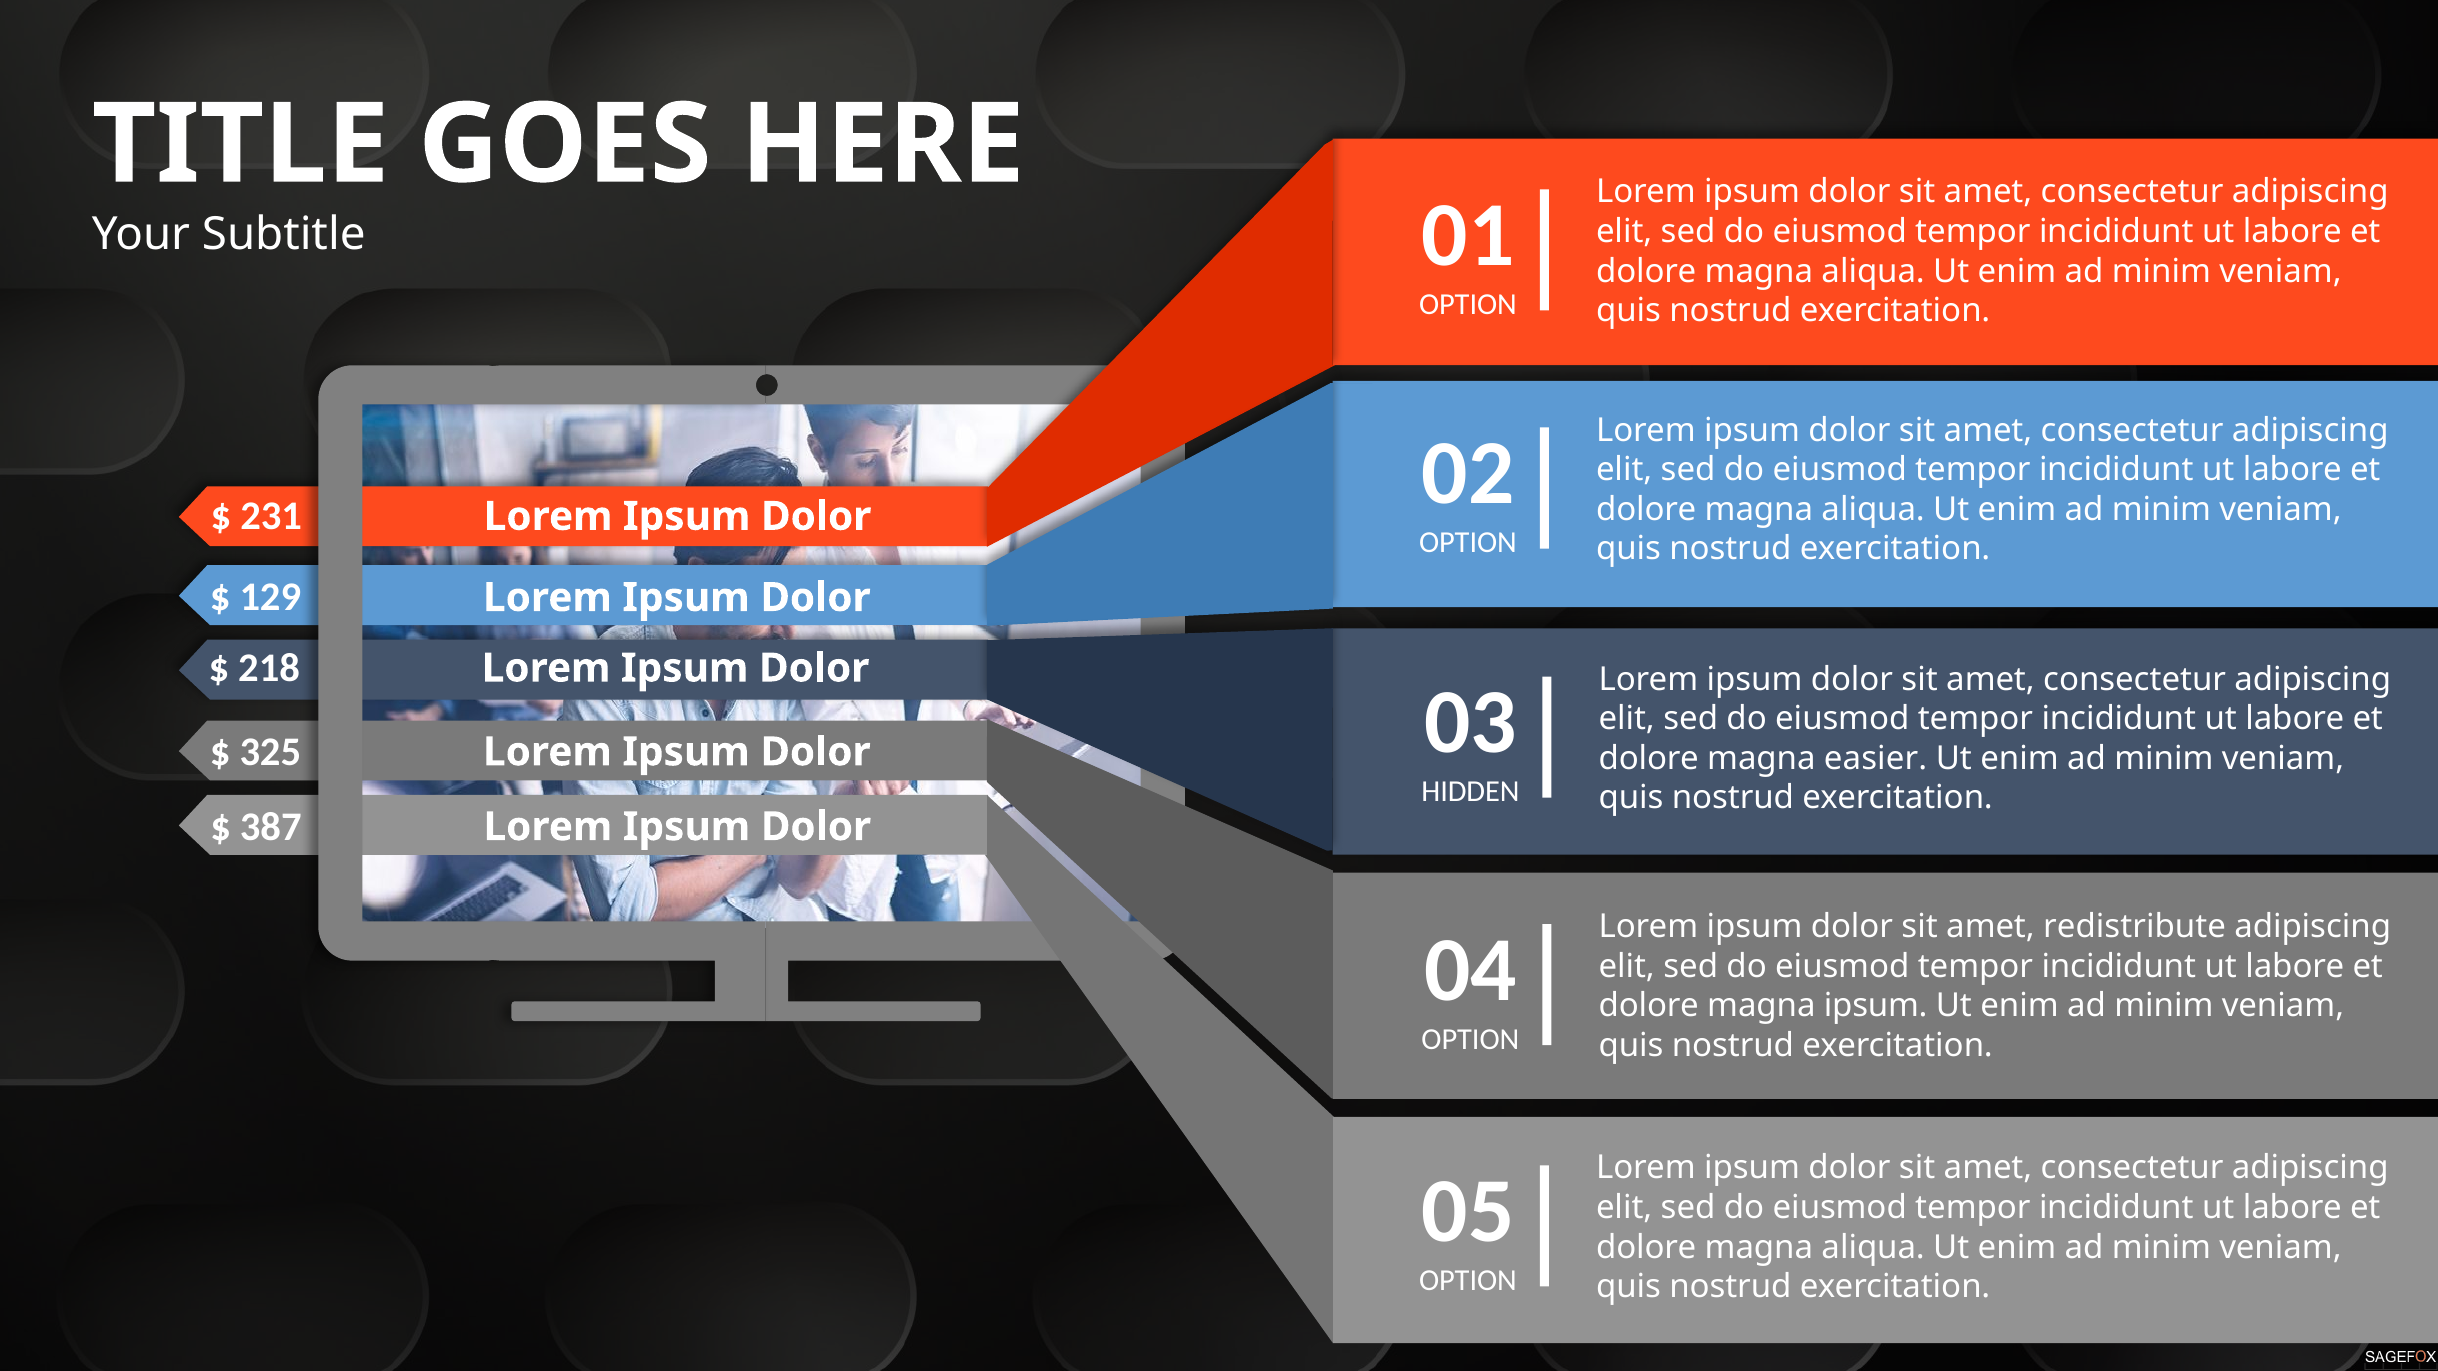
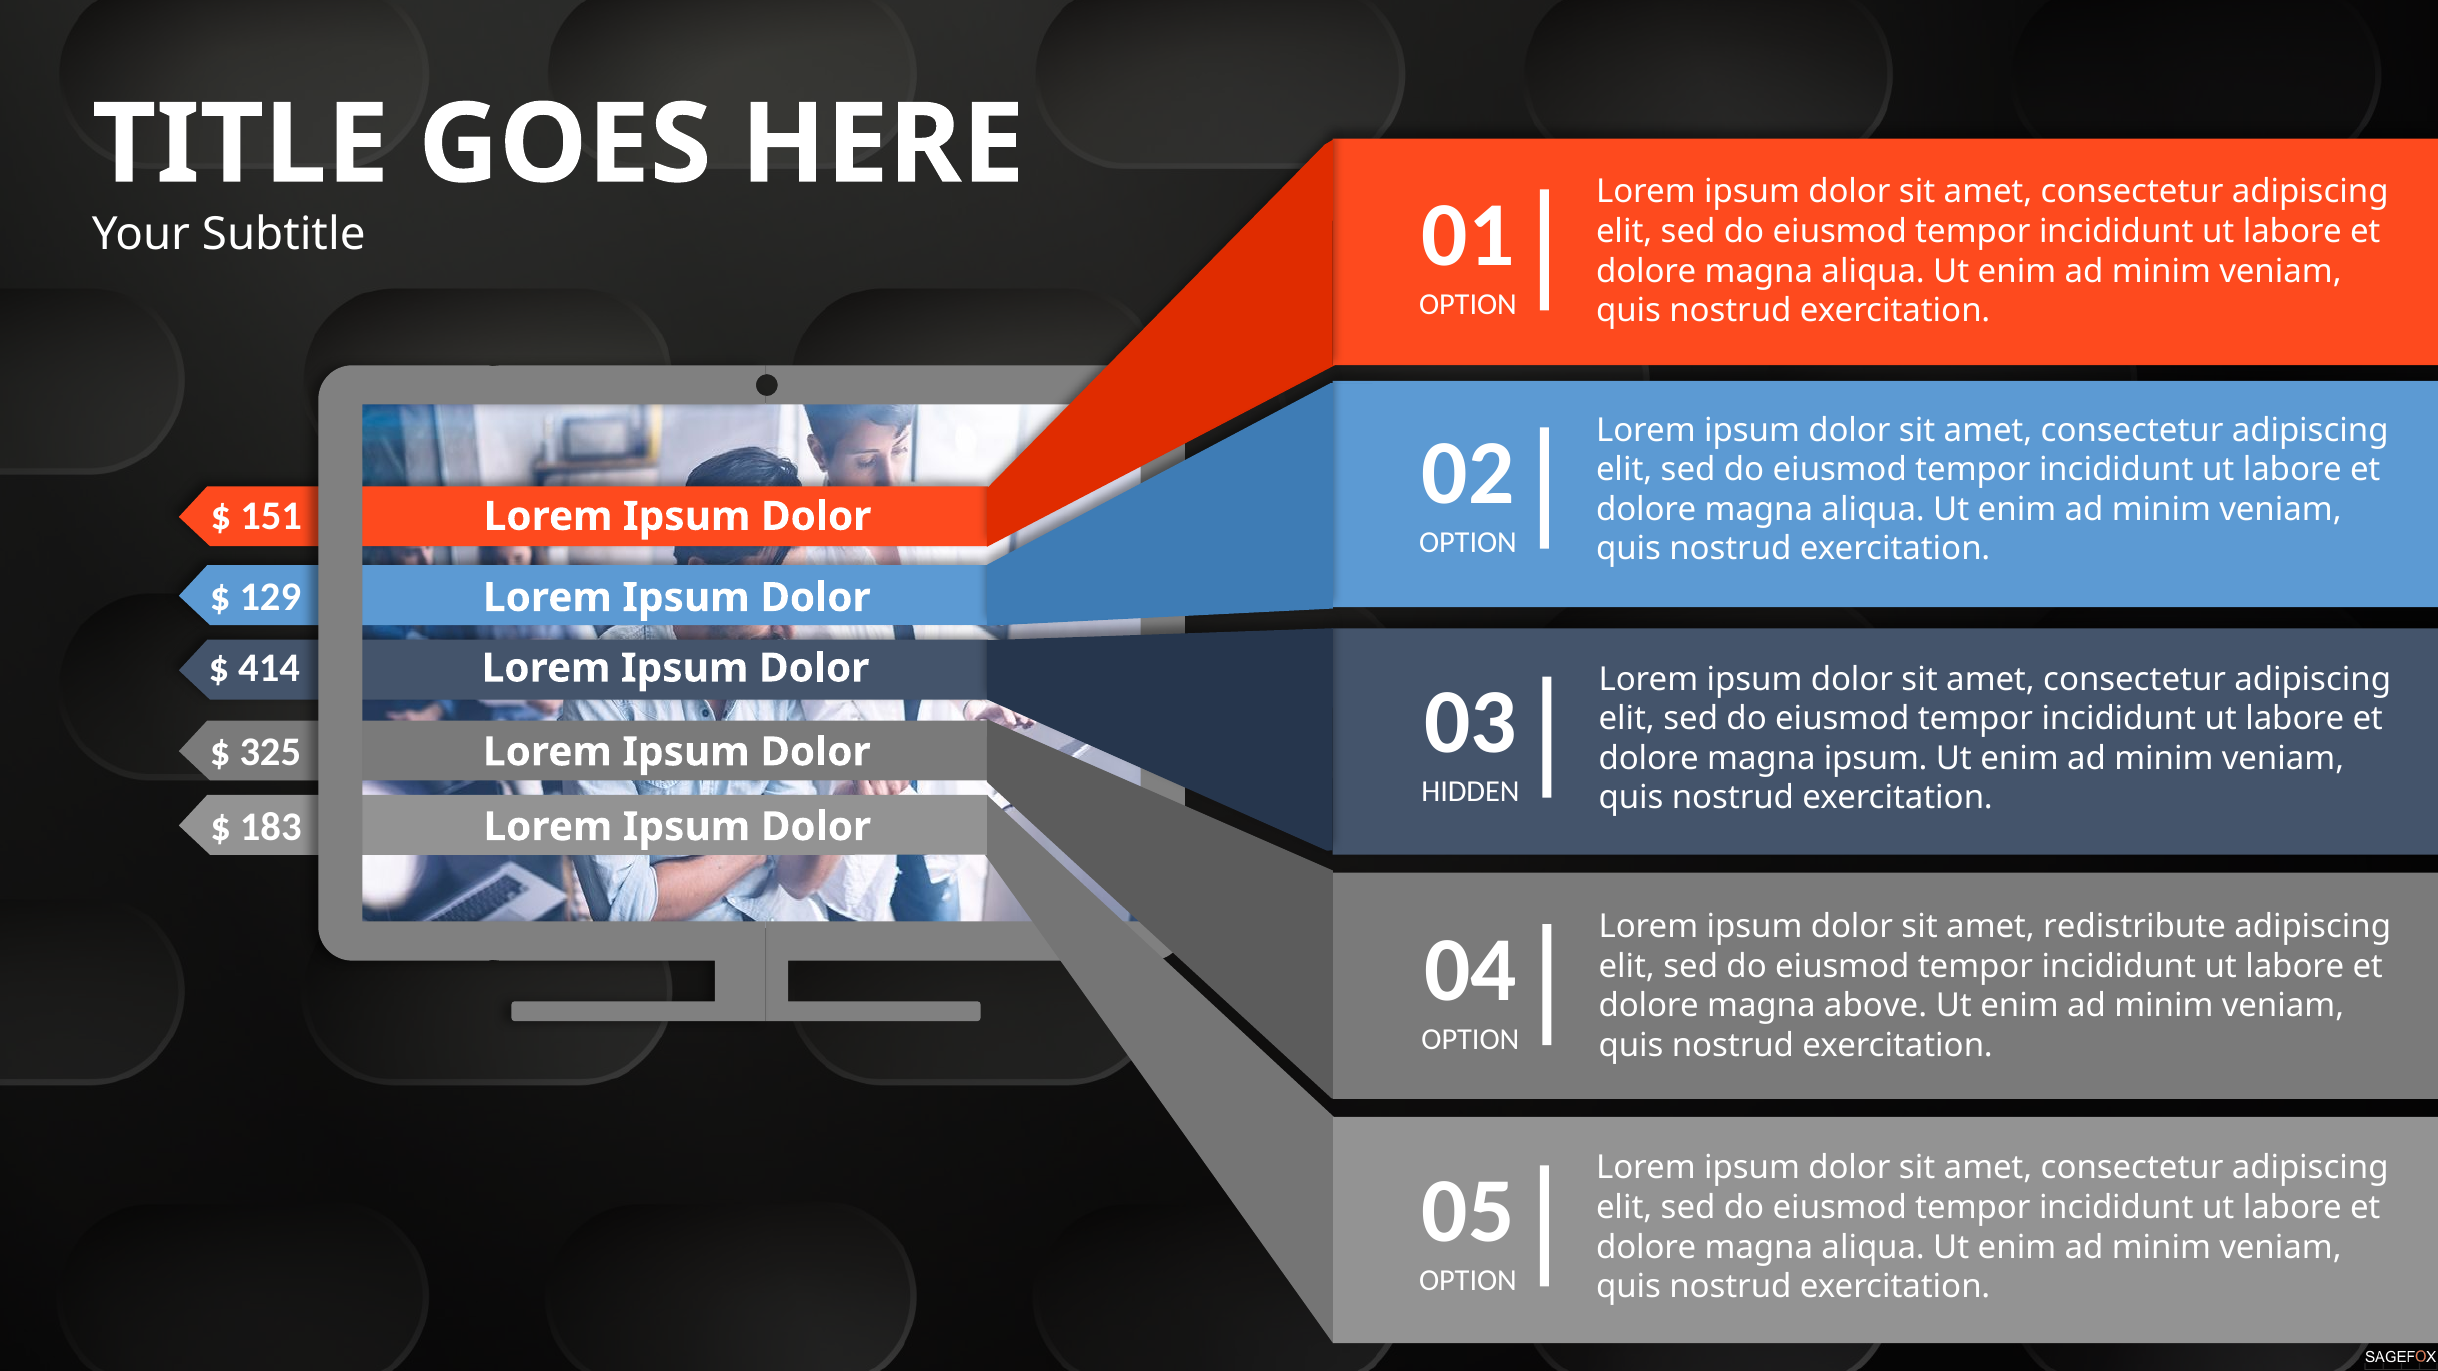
231: 231 -> 151
218: 218 -> 414
magna easier: easier -> ipsum
387: 387 -> 183
magna ipsum: ipsum -> above
